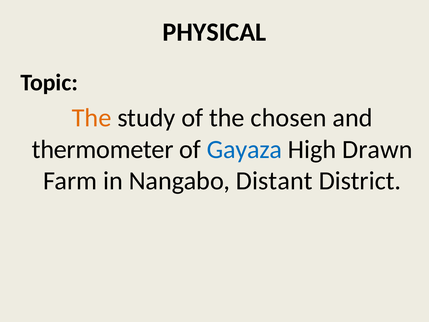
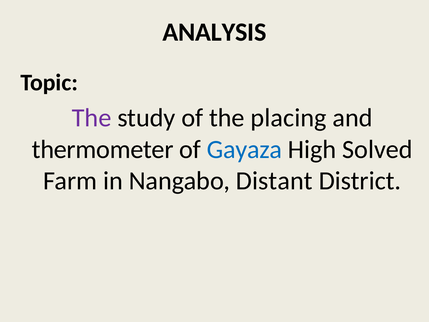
PHYSICAL: PHYSICAL -> ANALYSIS
The at (92, 118) colour: orange -> purple
chosen: chosen -> placing
Drawn: Drawn -> Solved
